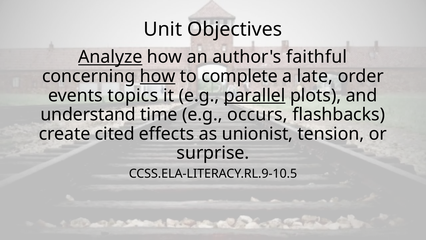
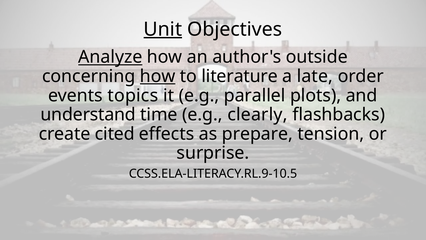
Unit underline: none -> present
faithful: faithful -> outside
complete: complete -> literature
parallel underline: present -> none
occurs: occurs -> clearly
unionist: unionist -> prepare
